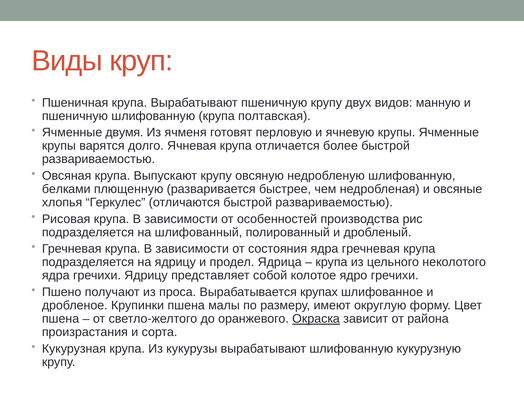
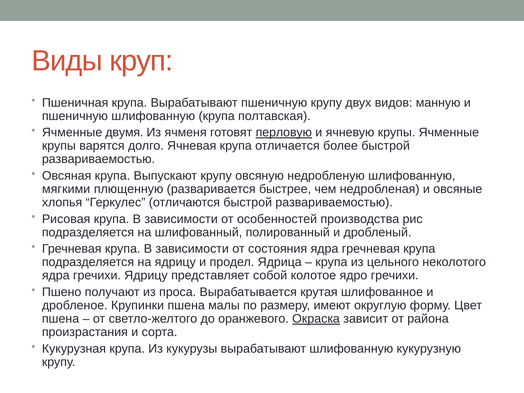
перловую underline: none -> present
белками: белками -> мягкими
крупах: крупах -> крутая
